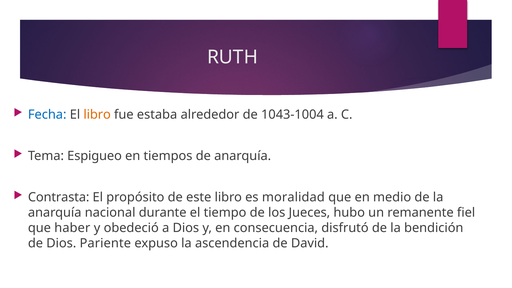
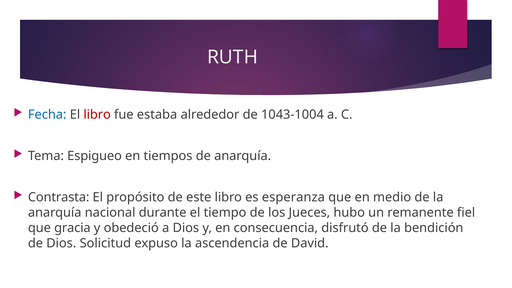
libro at (97, 115) colour: orange -> red
moralidad: moralidad -> esperanza
haber: haber -> gracia
Pariente: Pariente -> Solicitud
